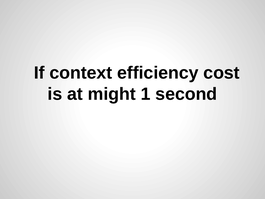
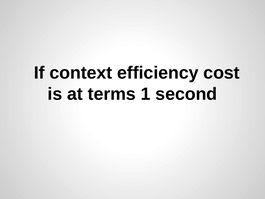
might: might -> terms
